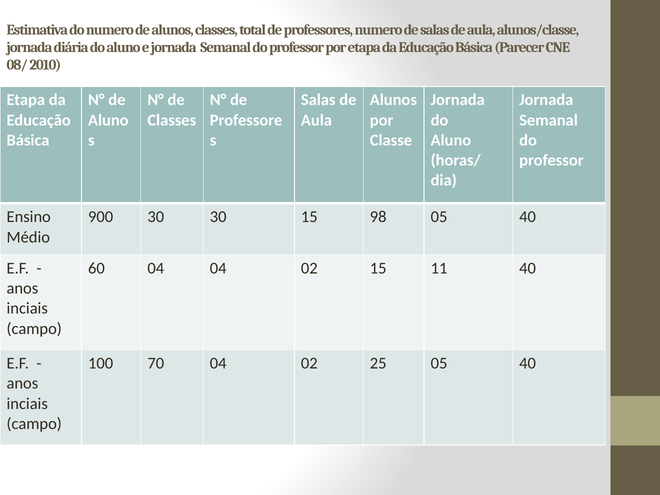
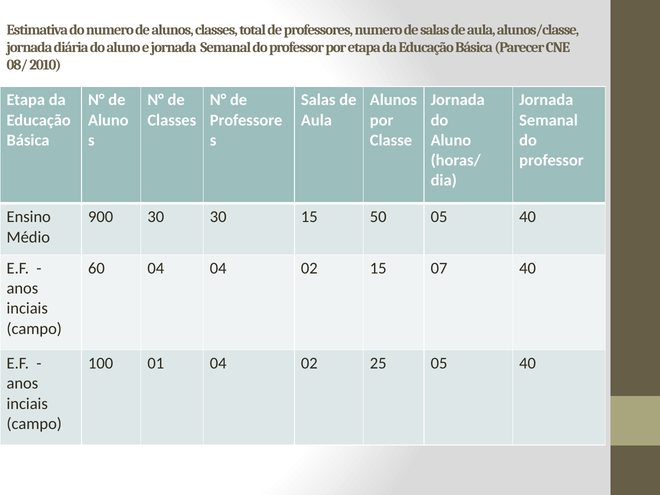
98: 98 -> 50
11: 11 -> 07
70: 70 -> 01
